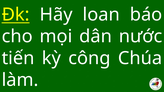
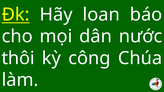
tiến: tiến -> thôi
